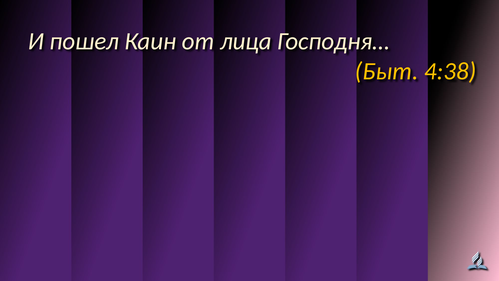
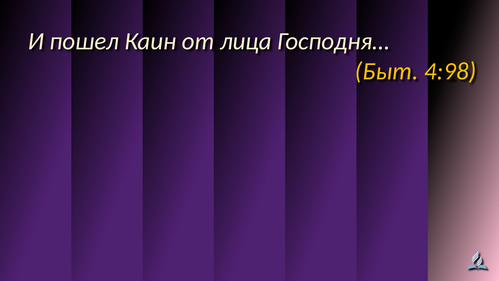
4:38: 4:38 -> 4:98
